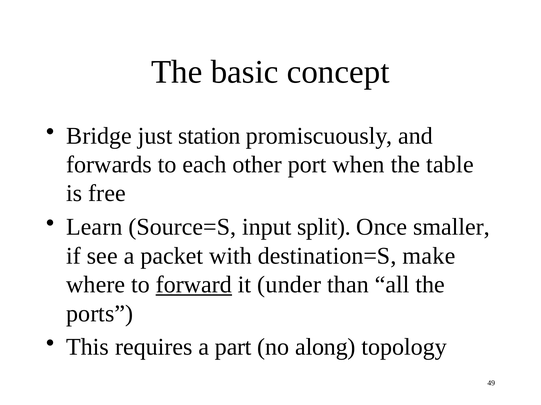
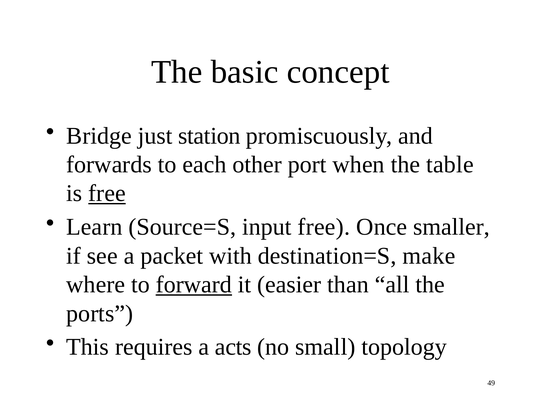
free at (107, 194) underline: none -> present
input split: split -> free
under: under -> easier
part: part -> acts
along: along -> small
